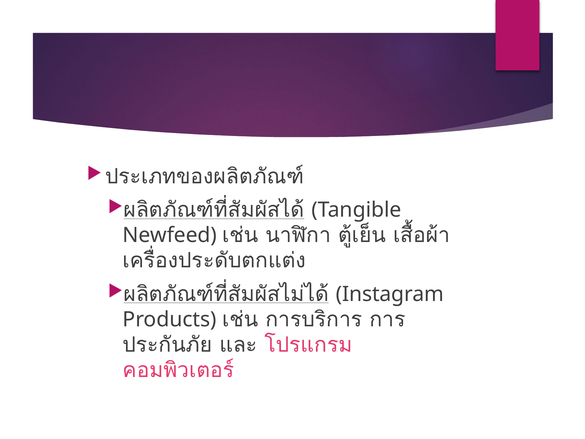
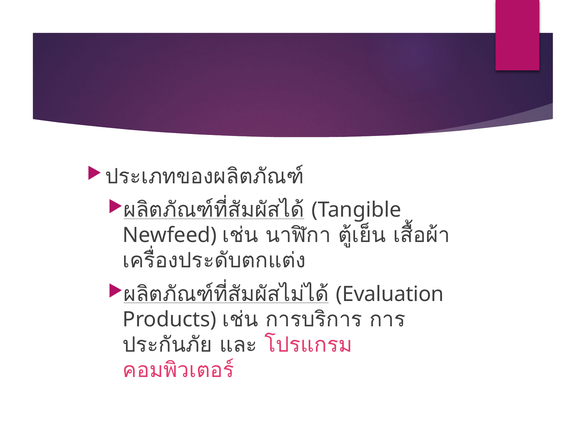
Instagram: Instagram -> Evaluation
